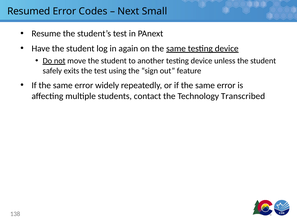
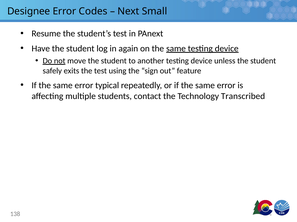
Resumed: Resumed -> Designee
widely: widely -> typical
